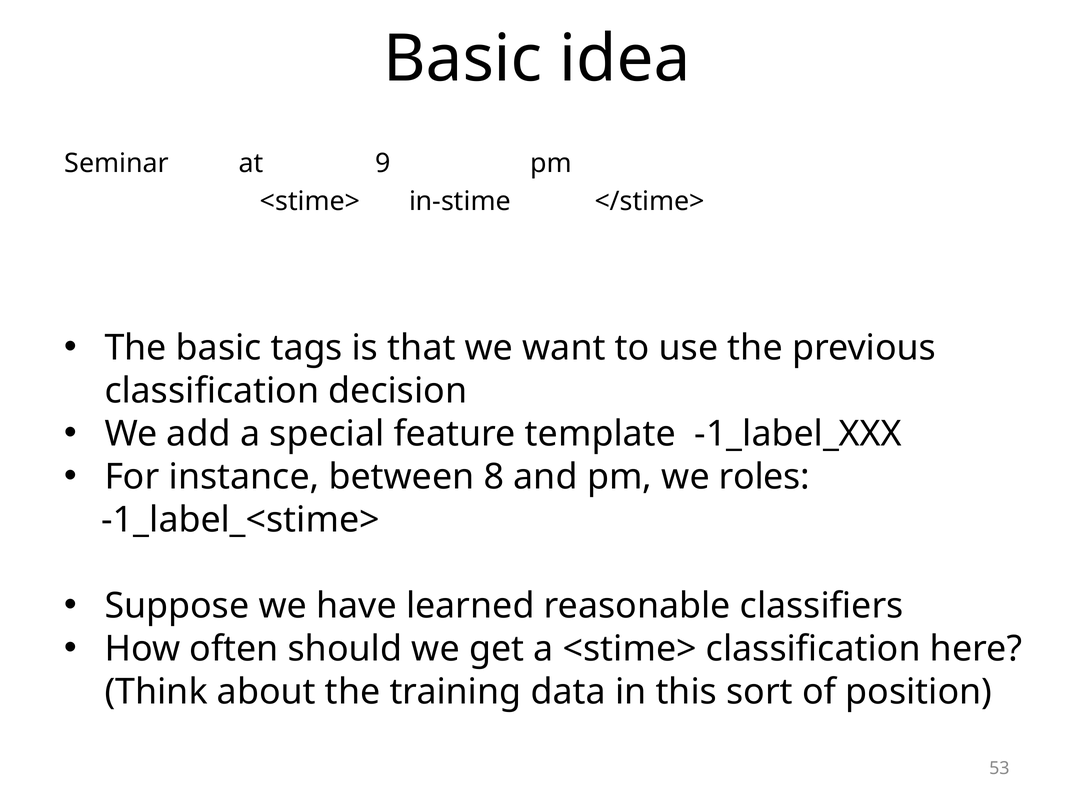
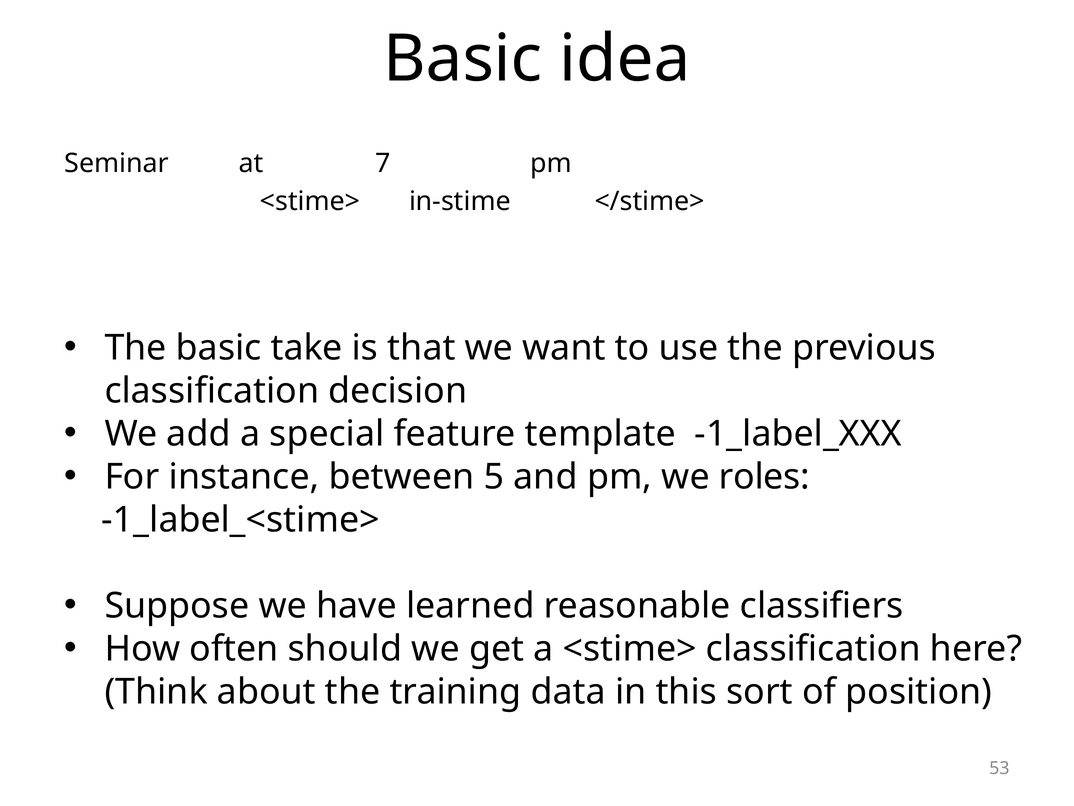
9: 9 -> 7
tags: tags -> take
8: 8 -> 5
